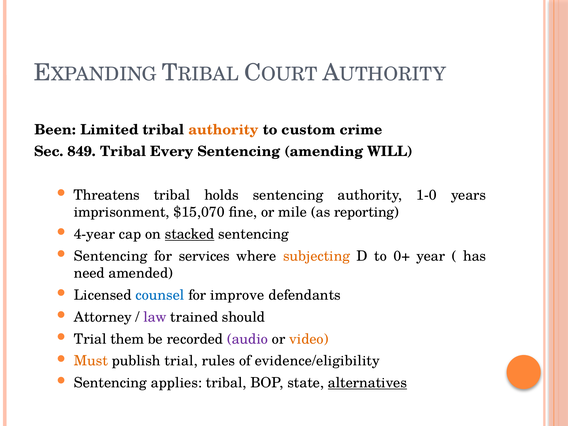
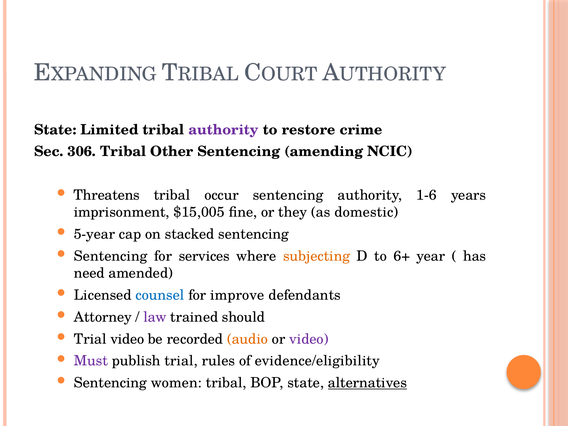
Been at (55, 130): Been -> State
authority at (224, 130) colour: orange -> purple
custom: custom -> restore
849: 849 -> 306
Every: Every -> Other
WILL: WILL -> NCIC
holds: holds -> occur
1-0: 1-0 -> 1-6
$15,070: $15,070 -> $15,005
mile: mile -> they
reporting: reporting -> domestic
4‐year: 4‐year -> 5‐year
stacked underline: present -> none
0+: 0+ -> 6+
Trial them: them -> video
audio colour: purple -> orange
video at (309, 339) colour: orange -> purple
Must colour: orange -> purple
applies: applies -> women
